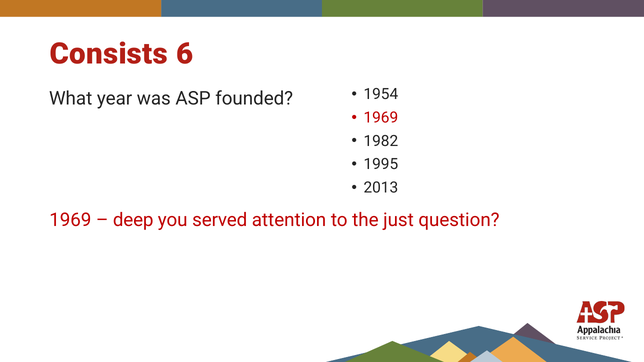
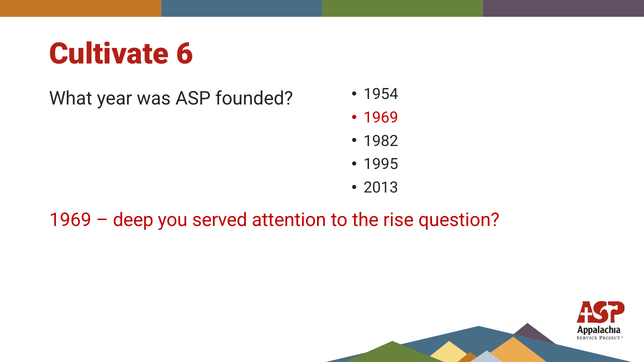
Consists: Consists -> Cultivate
just: just -> rise
